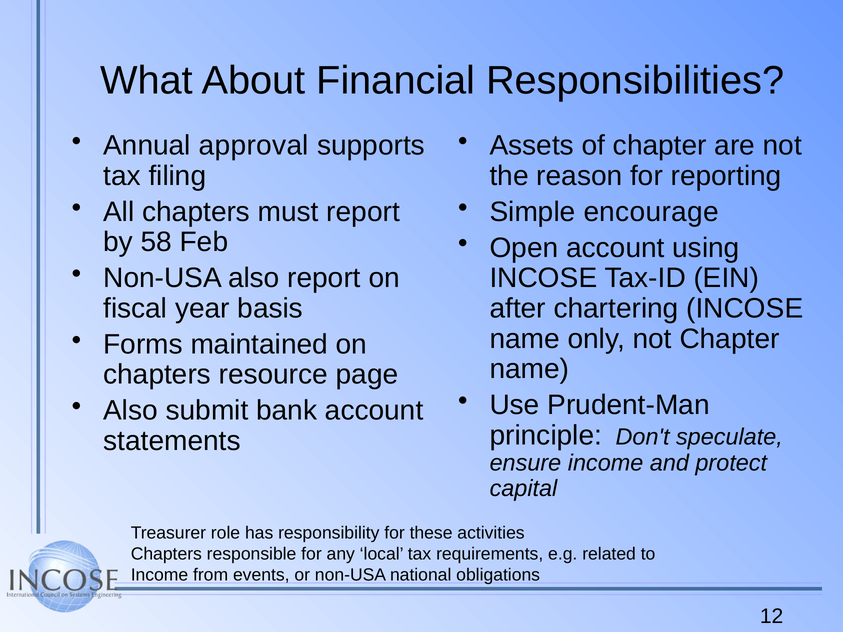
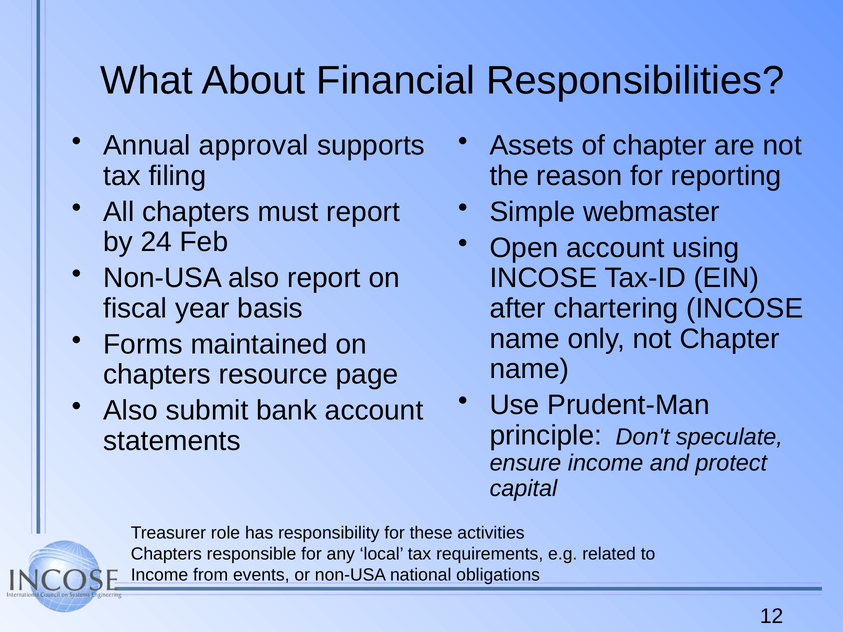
encourage: encourage -> webmaster
58: 58 -> 24
